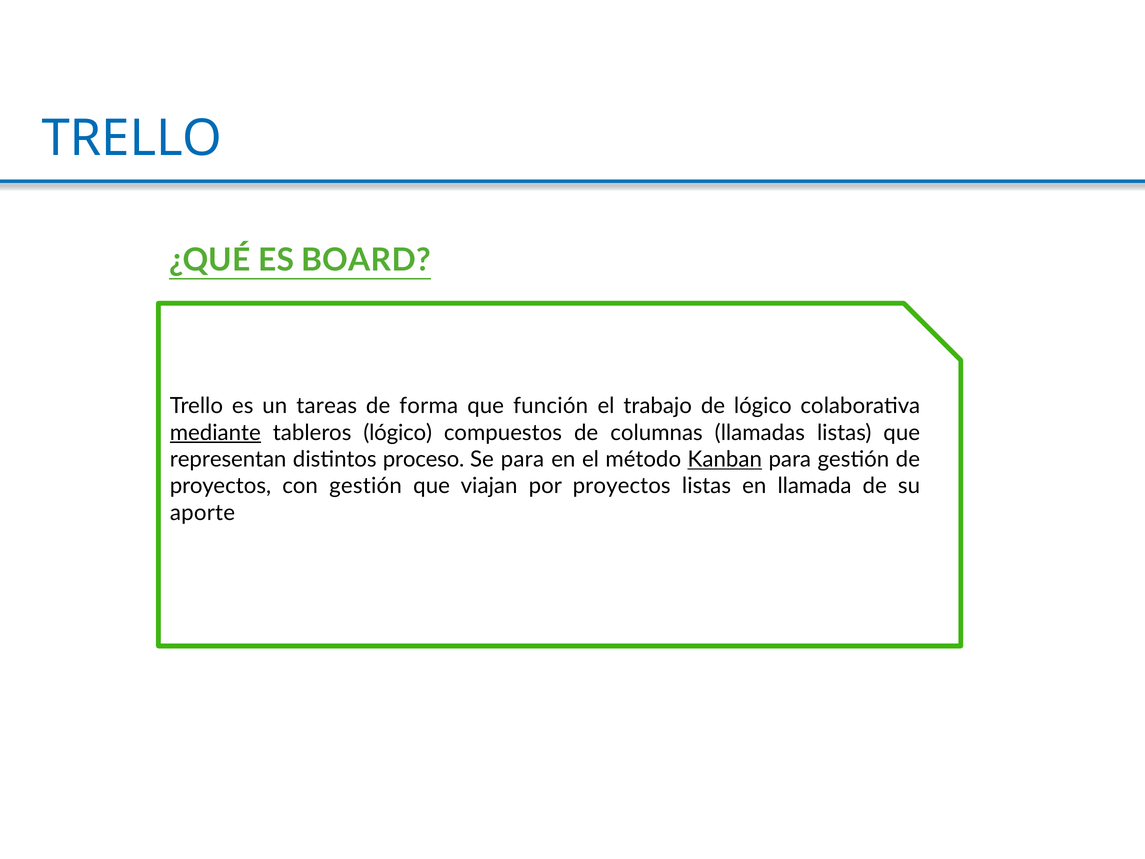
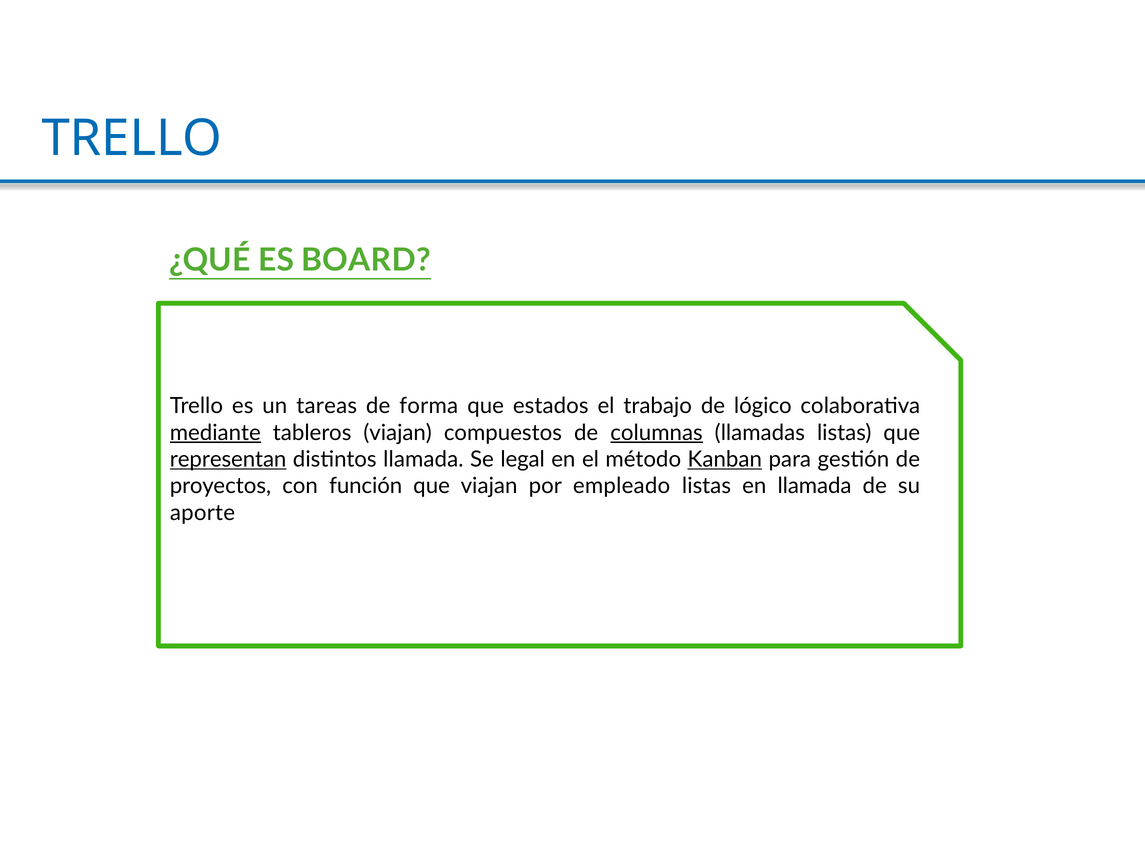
función: función -> estados
tableros lógico: lógico -> viajan
columnas underline: none -> present
representan underline: none -> present
distintos proceso: proceso -> llamada
Se para: para -> legal
con gestión: gestión -> función
por proyectos: proyectos -> empleado
